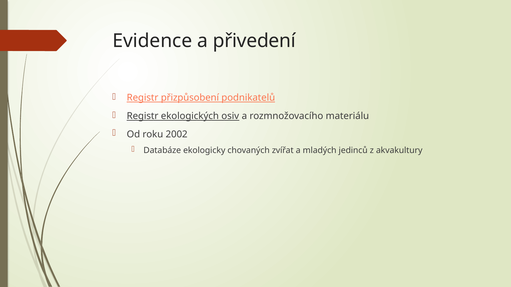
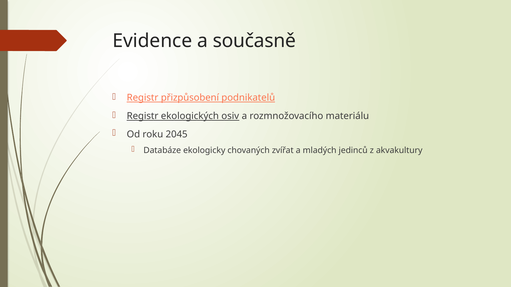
přivedení: přivedení -> současně
2002: 2002 -> 2045
